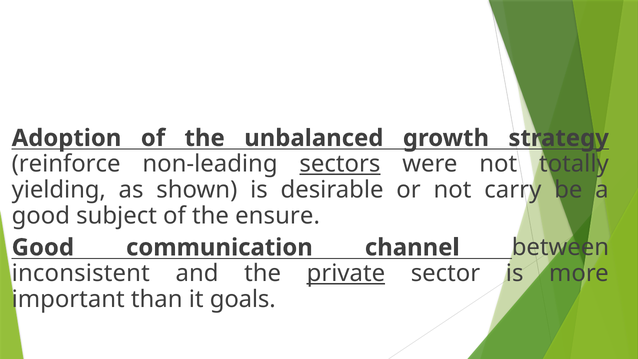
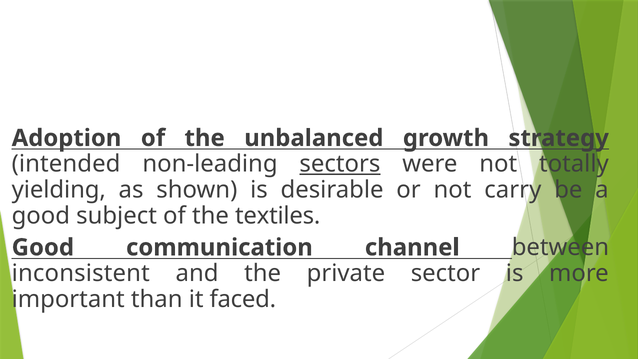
reinforce: reinforce -> intended
ensure: ensure -> textiles
private underline: present -> none
goals: goals -> faced
